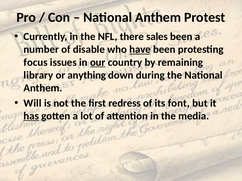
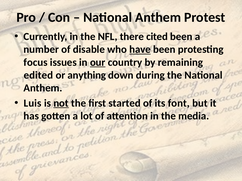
sales: sales -> cited
library: library -> edited
Will: Will -> Luis
not underline: none -> present
redress: redress -> started
has underline: present -> none
